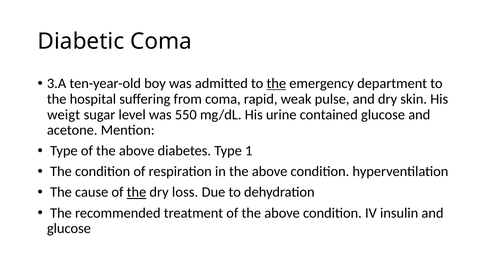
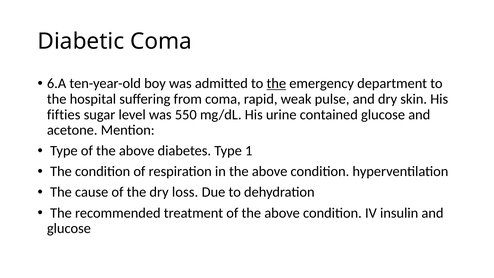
3.A: 3.A -> 6.A
weigt: weigt -> fifties
the at (137, 192) underline: present -> none
